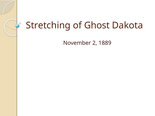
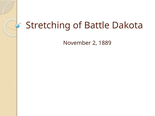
Ghost: Ghost -> Battle
